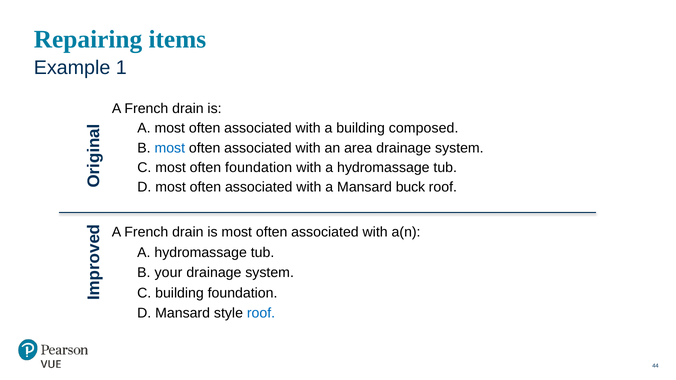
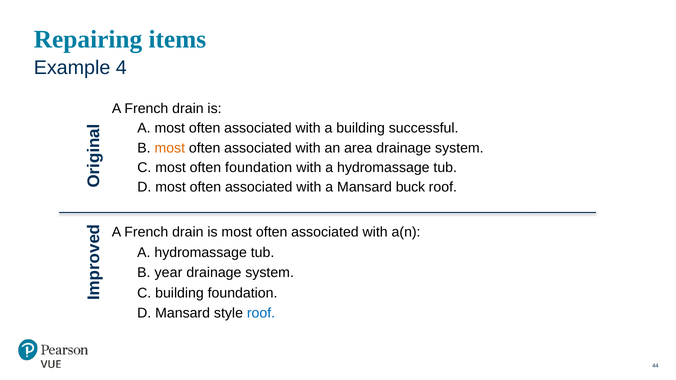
1: 1 -> 4
composed: composed -> successful
most at (170, 148) colour: blue -> orange
your: your -> year
